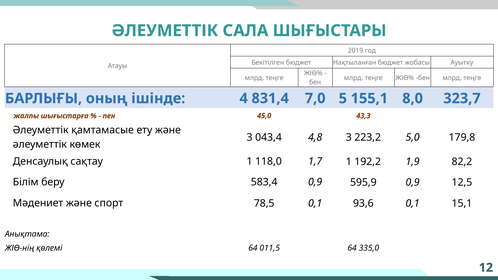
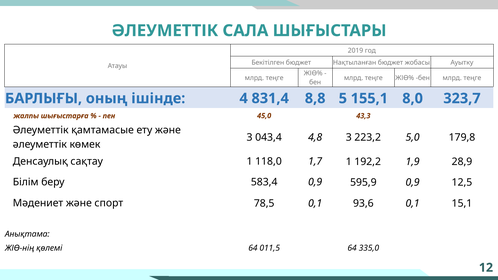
7,0: 7,0 -> 8,8
82,2: 82,2 -> 28,9
